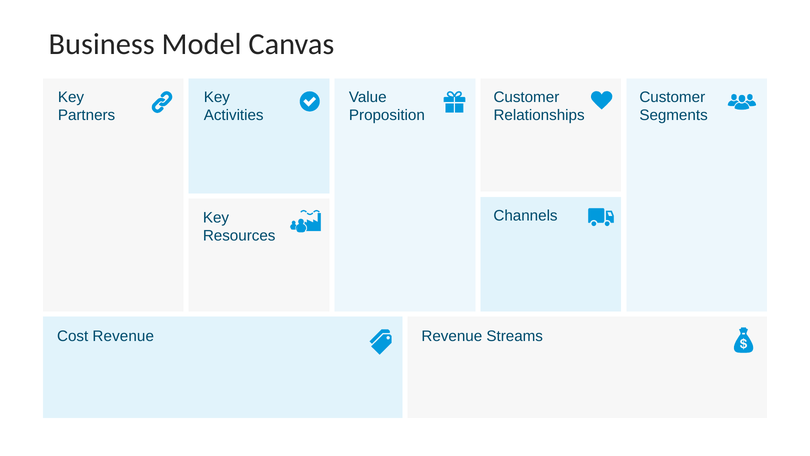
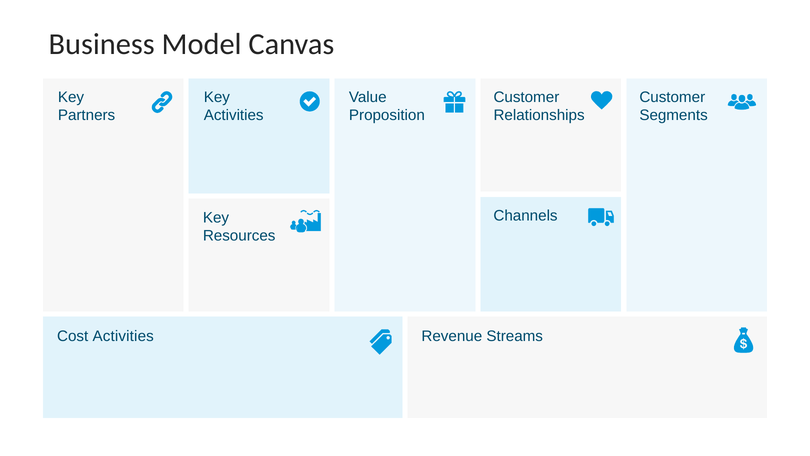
Cost Revenue: Revenue -> Activities
